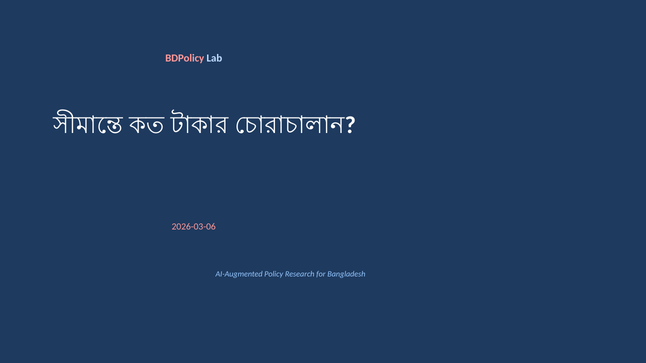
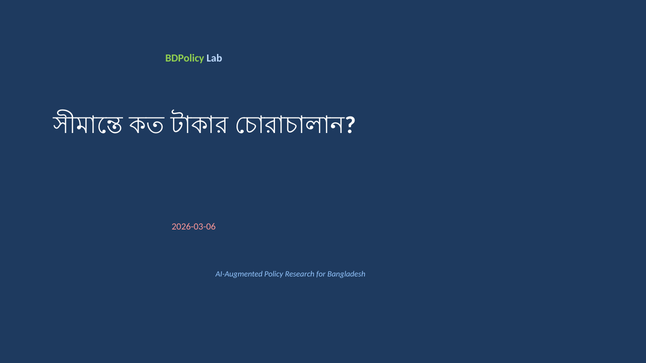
BDPolicy colour: pink -> light green
